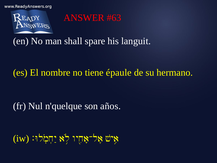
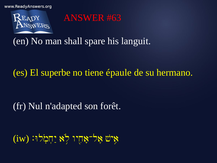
nombre: nombre -> superbe
n'quelque: n'quelque -> n'adapted
años: años -> forêt
